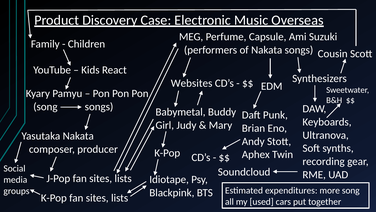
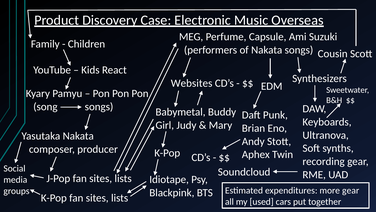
more song: song -> gear
